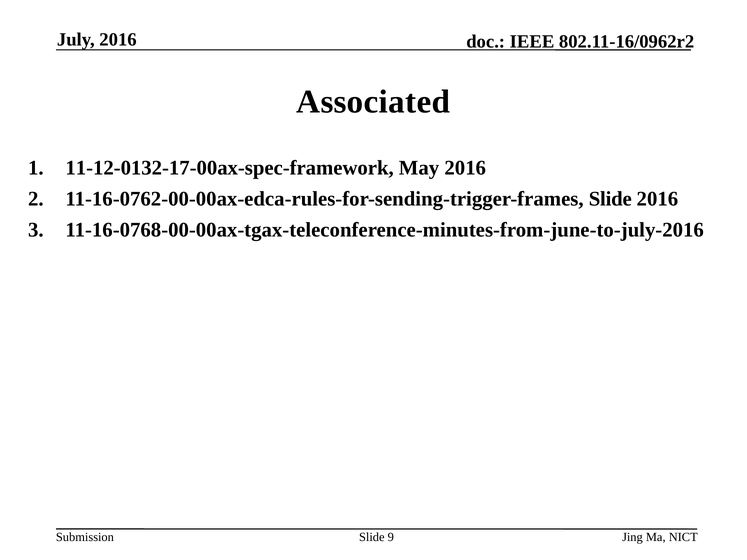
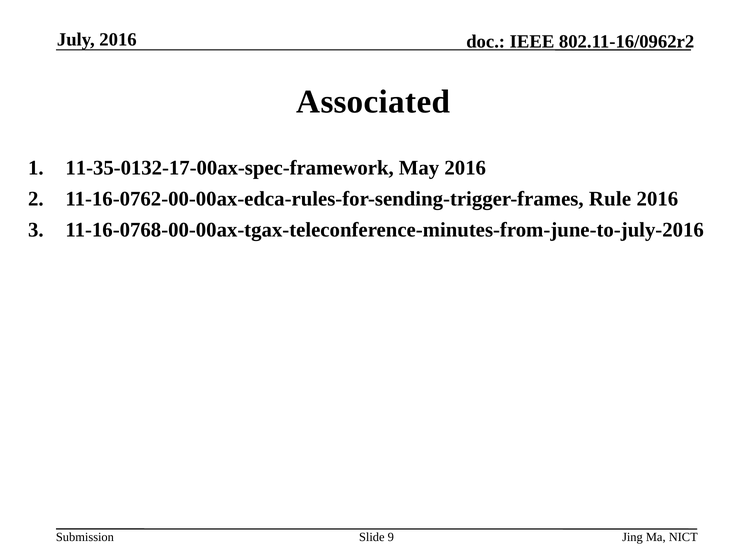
11-12-0132-17-00ax-spec-framework: 11-12-0132-17-00ax-spec-framework -> 11-35-0132-17-00ax-spec-framework
11-16-0762-00-00ax-edca-rules-for-sending-trigger-frames Slide: Slide -> Rule
